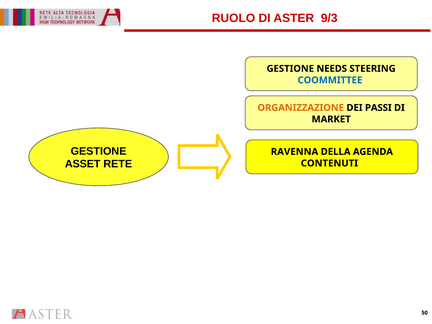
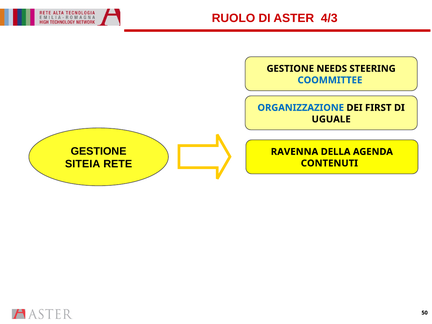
9/3: 9/3 -> 4/3
ORGANIZZAZIONE colour: orange -> blue
PASSI: PASSI -> FIRST
MARKET: MARKET -> UGUALE
ASSET: ASSET -> SITEIA
